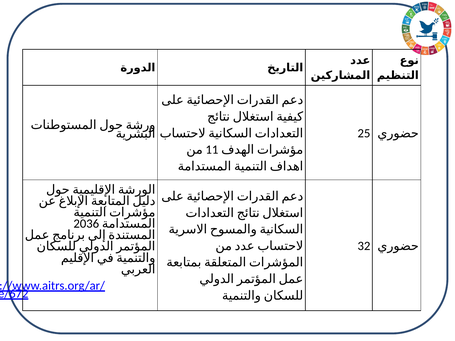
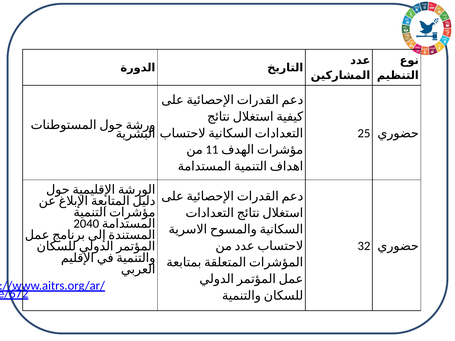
2036: 2036 -> 2040
